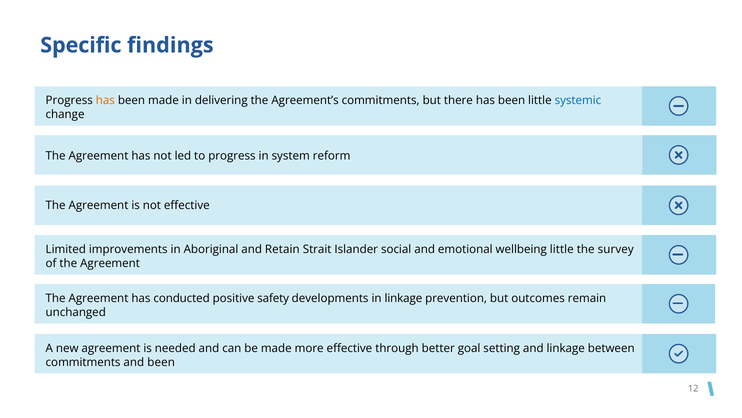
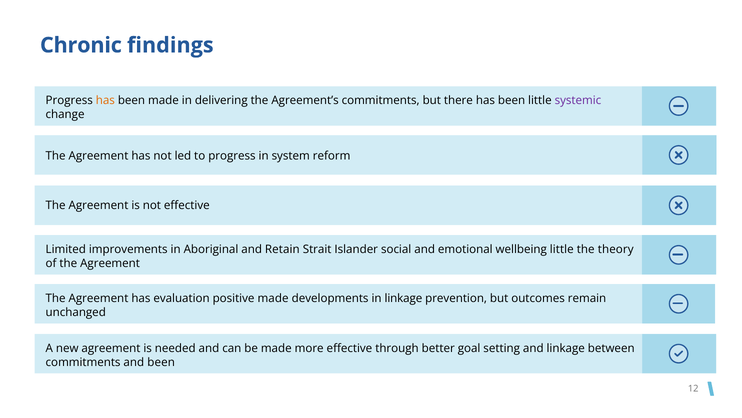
Specific: Specific -> Chronic
systemic colour: blue -> purple
survey: survey -> theory
conducted: conducted -> evaluation
positive safety: safety -> made
